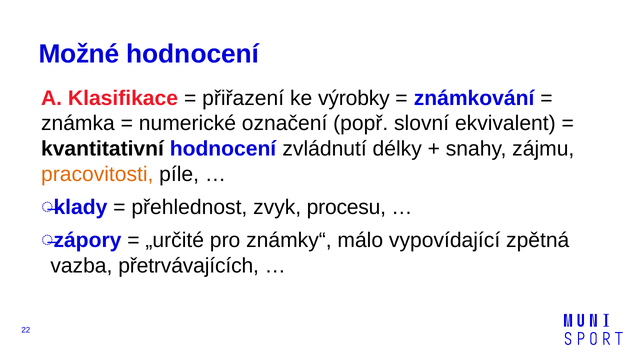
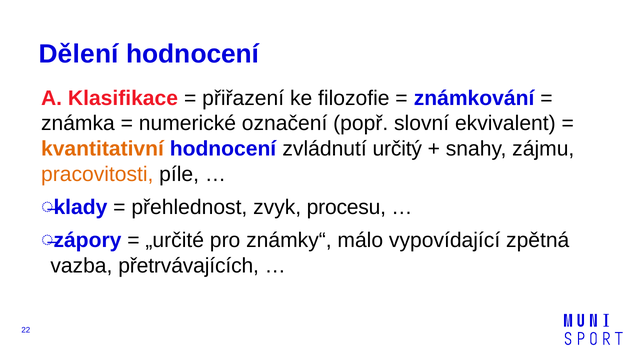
Možné: Možné -> Dělení
výrobky: výrobky -> filozofie
kvantitativní colour: black -> orange
délky: délky -> určitý
